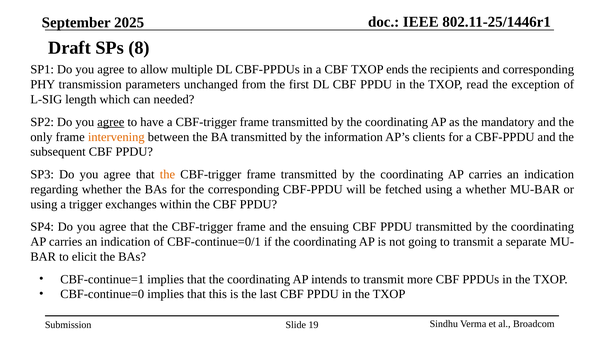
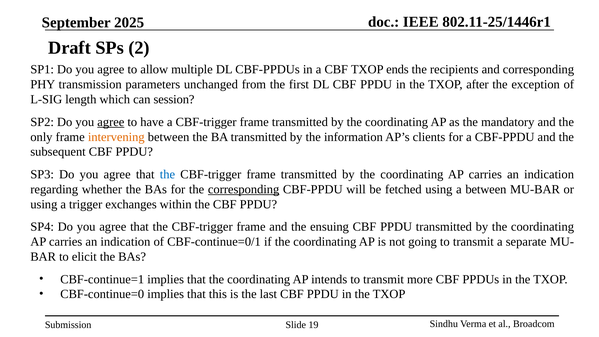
8: 8 -> 2
read: read -> after
needed: needed -> session
the at (167, 174) colour: orange -> blue
corresponding at (244, 189) underline: none -> present
a whether: whether -> between
